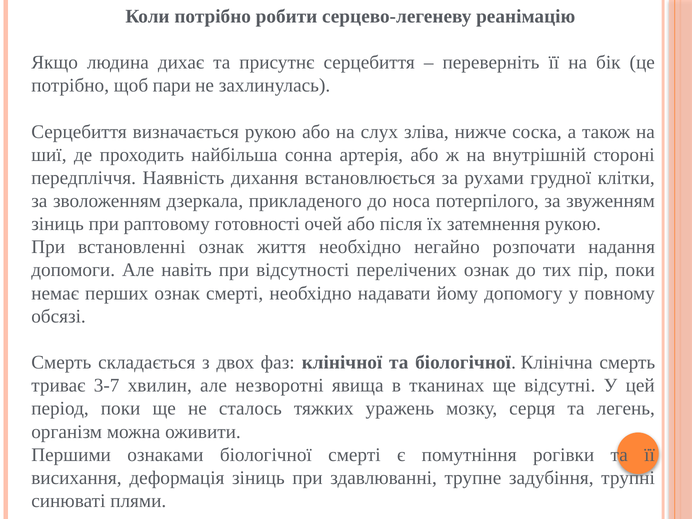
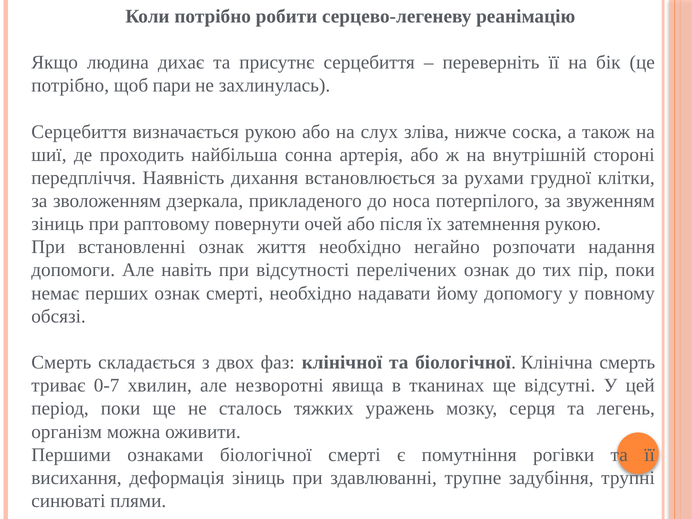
готовності: готовності -> повернути
3-7: 3-7 -> 0-7
